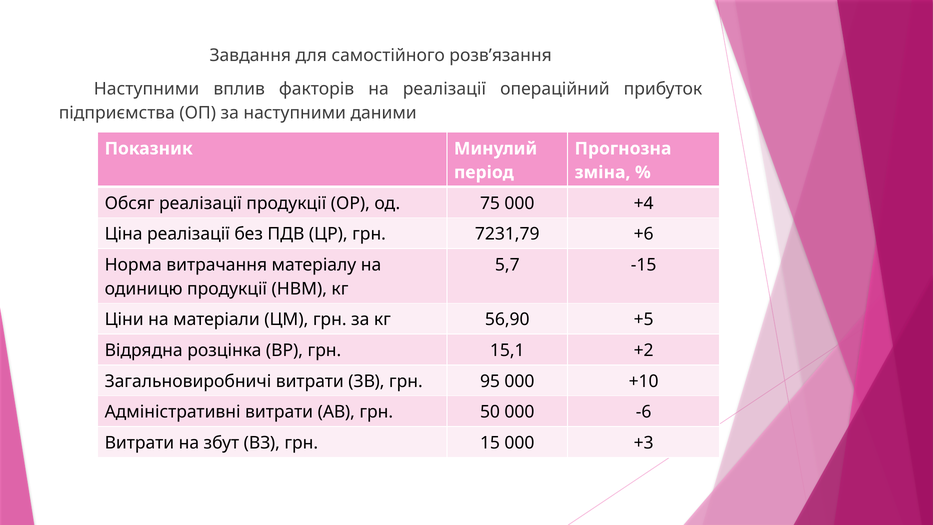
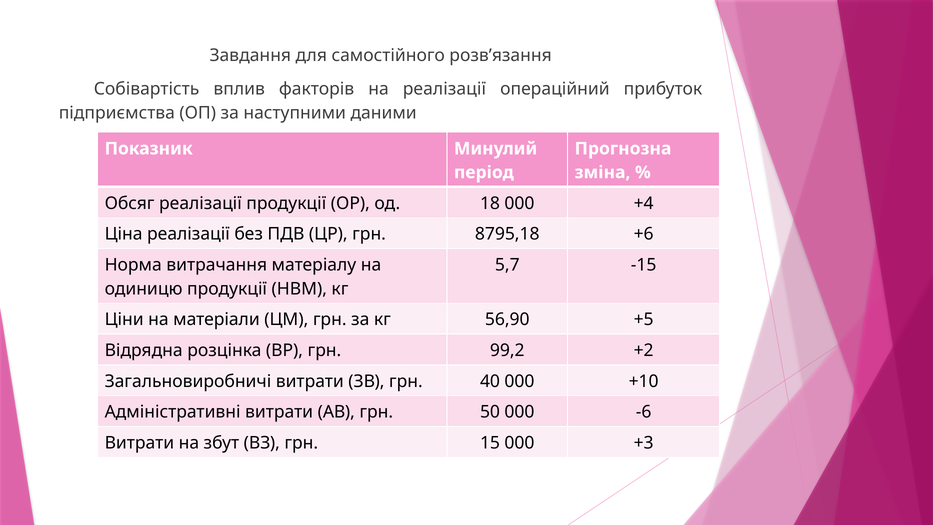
Наступними at (147, 89): Наступними -> Собівартість
75: 75 -> 18
7231,79: 7231,79 -> 8795,18
15,1: 15,1 -> 99,2
95: 95 -> 40
